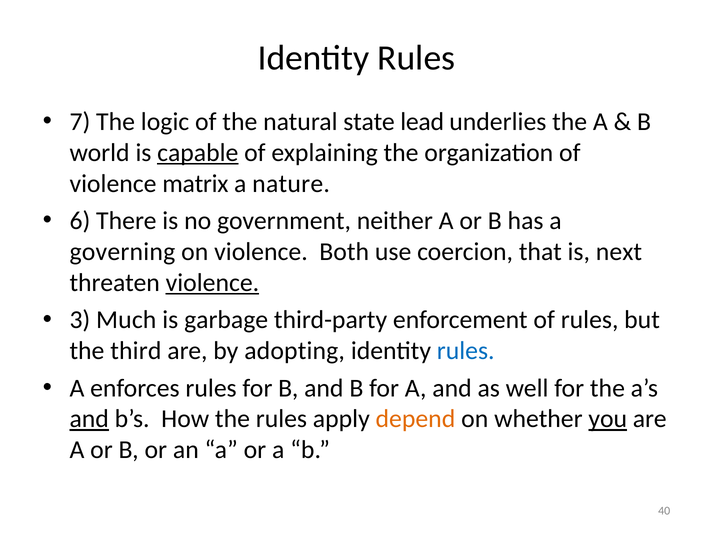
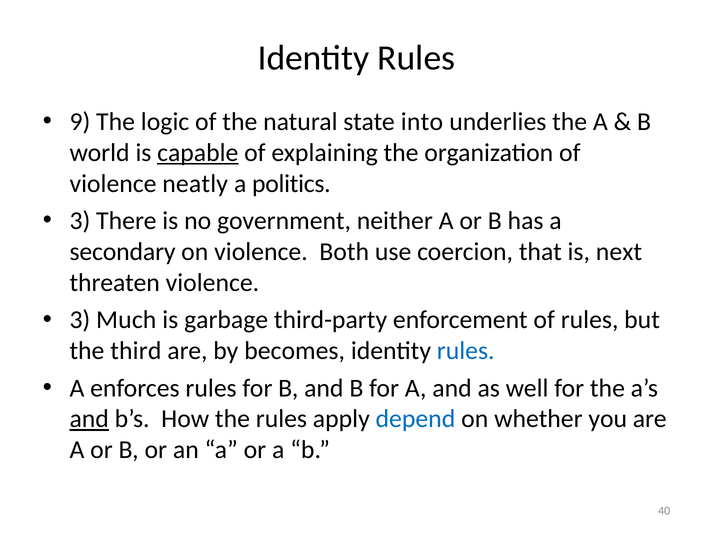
7: 7 -> 9
lead: lead -> into
matrix: matrix -> neatly
nature: nature -> politics
6 at (80, 221): 6 -> 3
governing: governing -> secondary
violence at (212, 283) underline: present -> none
adopting: adopting -> becomes
depend colour: orange -> blue
you underline: present -> none
